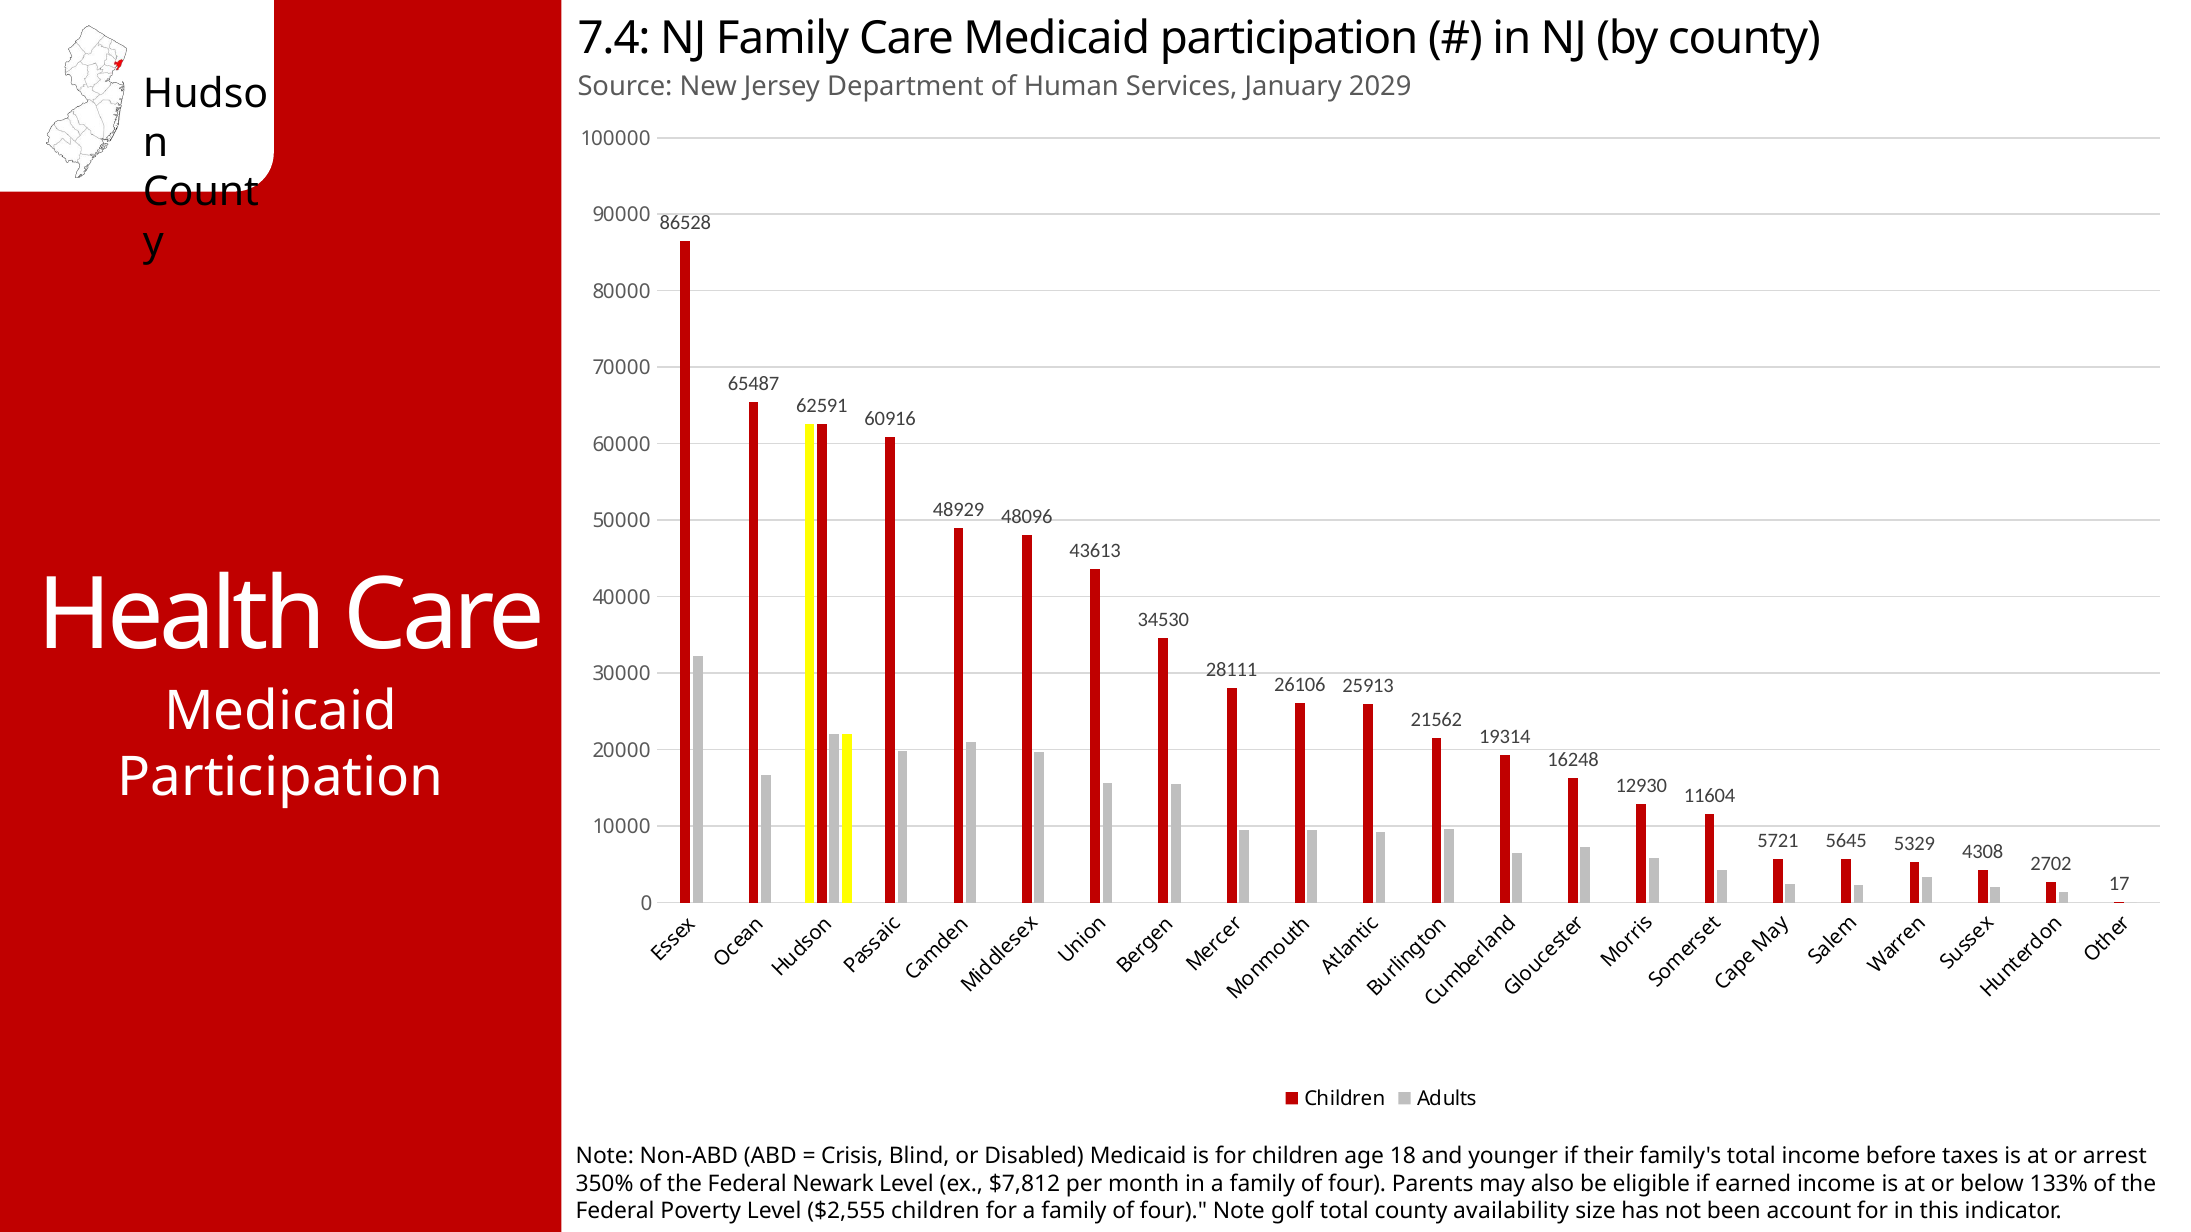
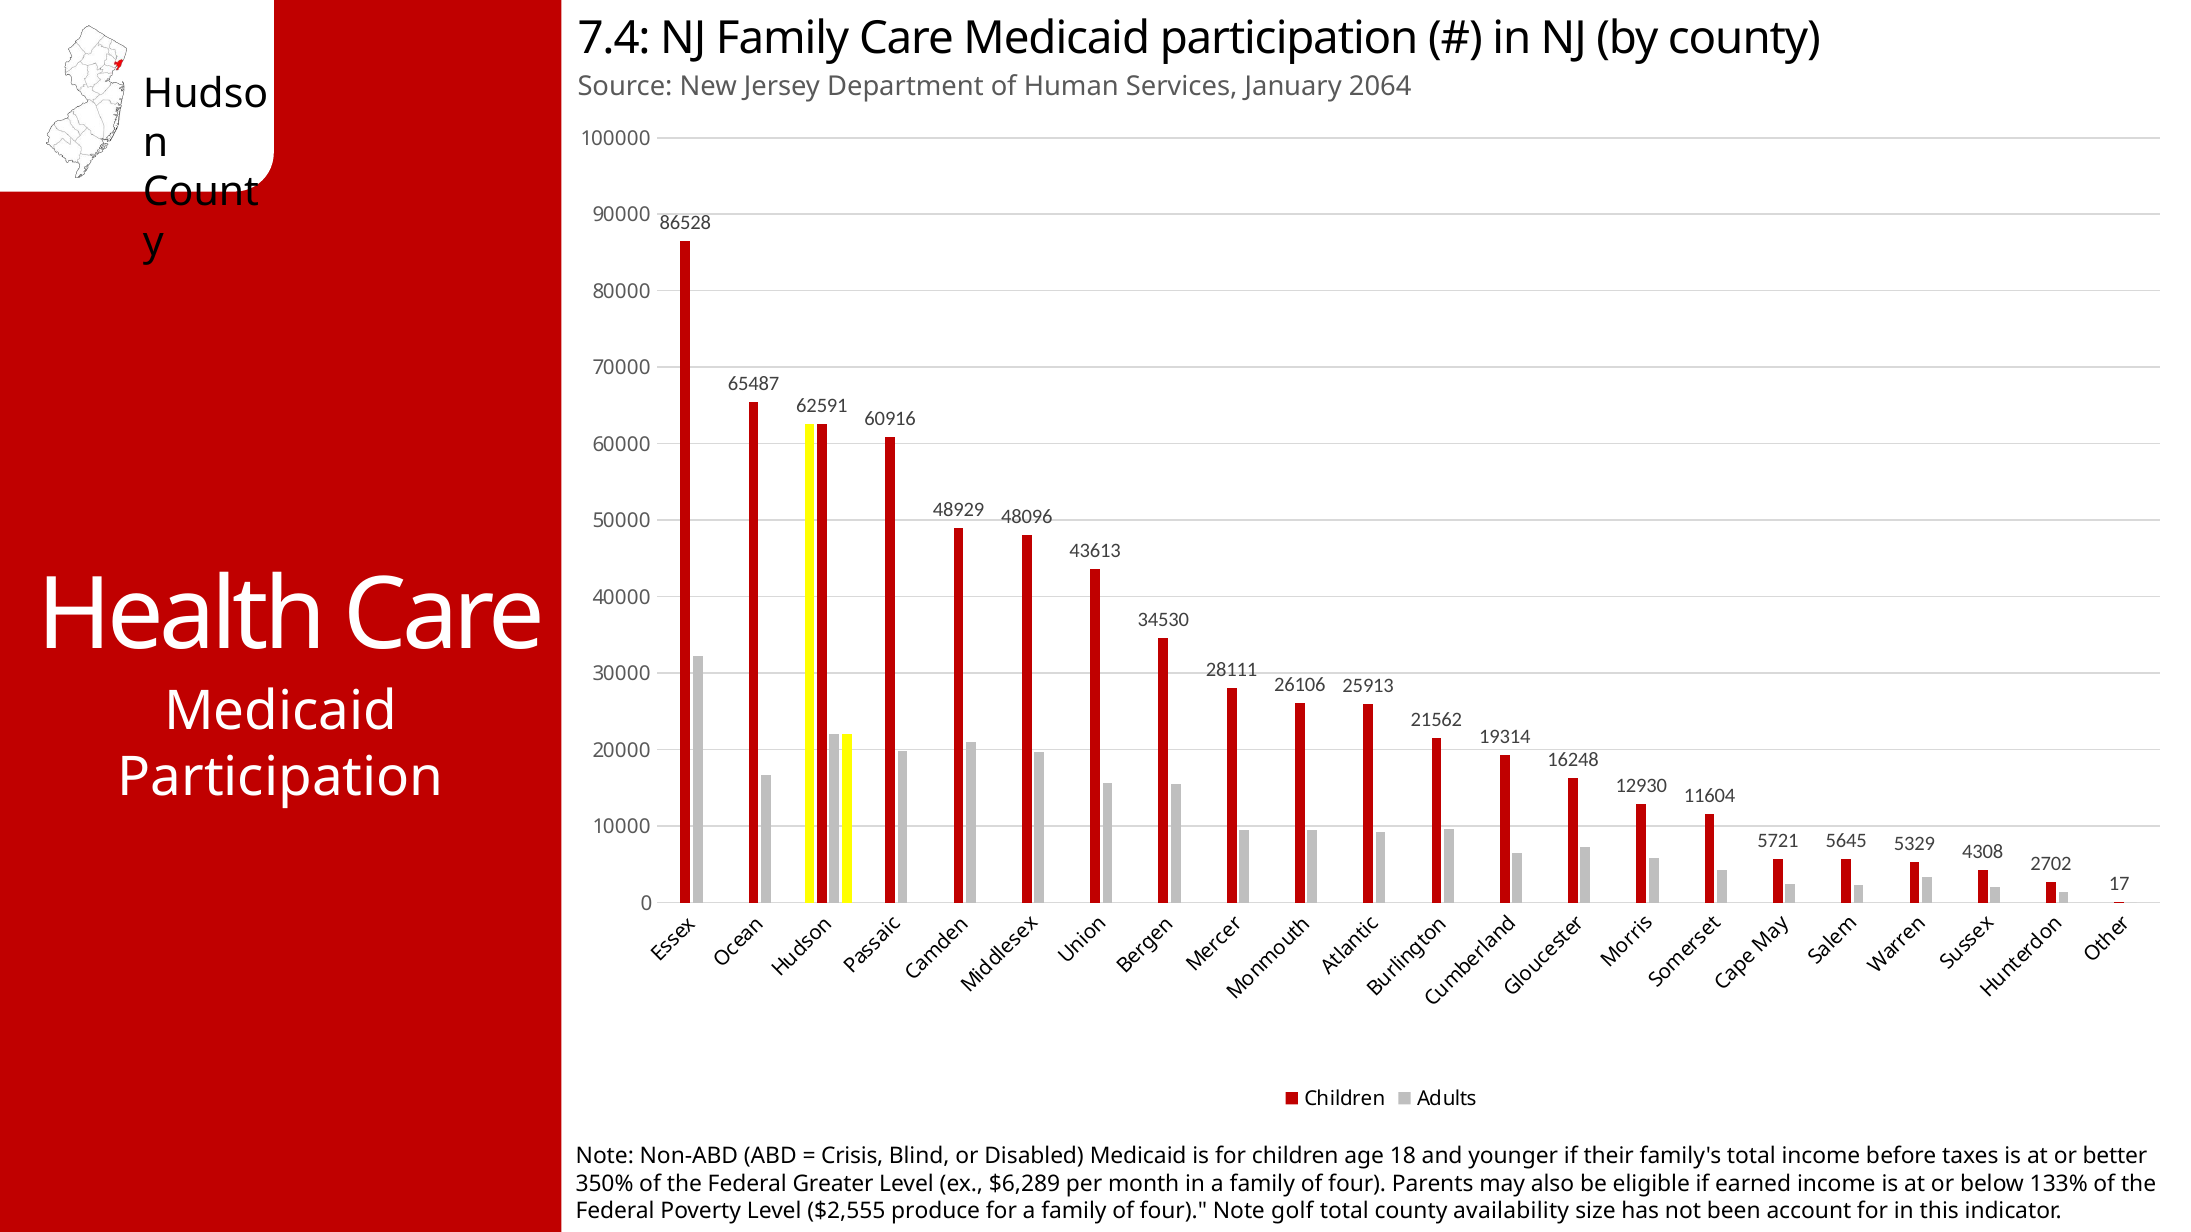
2029: 2029 -> 2064
arrest: arrest -> better
Newark: Newark -> Greater
$7,812: $7,812 -> $6,289
$2,555 children: children -> produce
